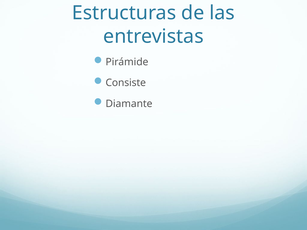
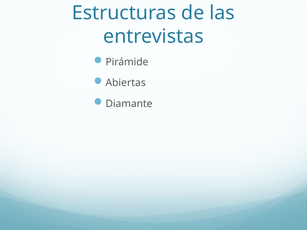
Consiste: Consiste -> Abiertas
